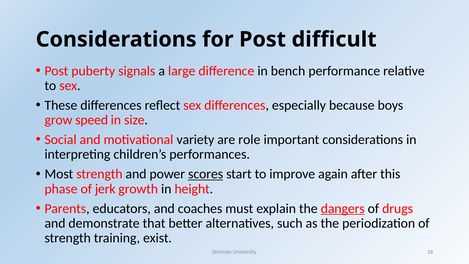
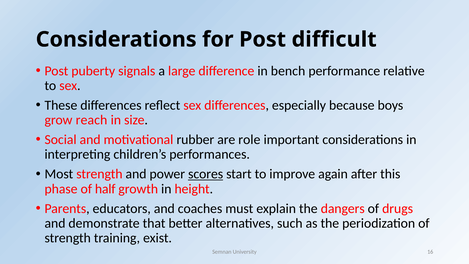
speed: speed -> reach
variety: variety -> rubber
jerk: jerk -> half
dangers underline: present -> none
